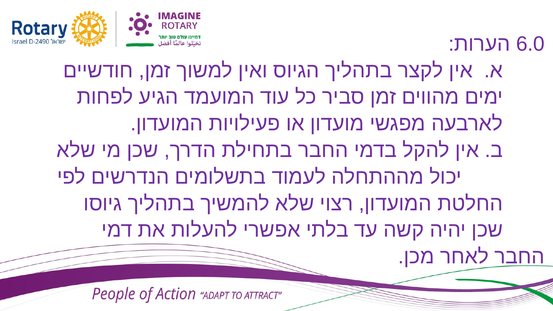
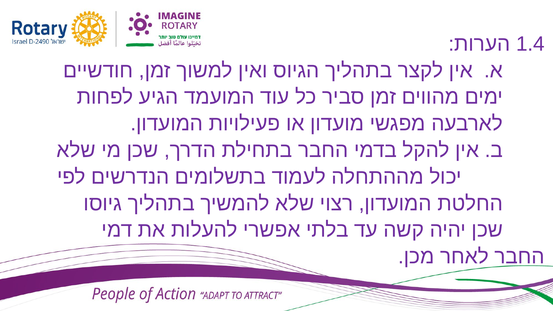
6.0: 6.0 -> 1.4
